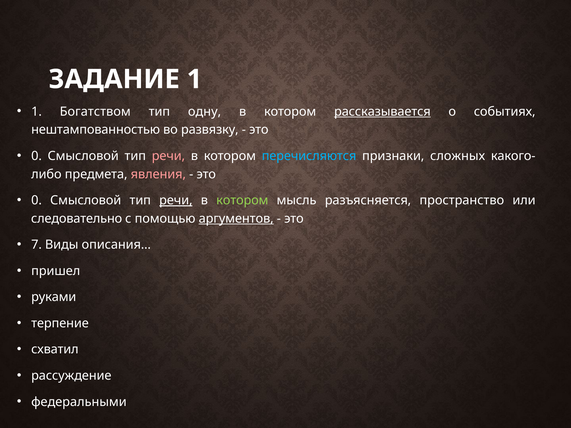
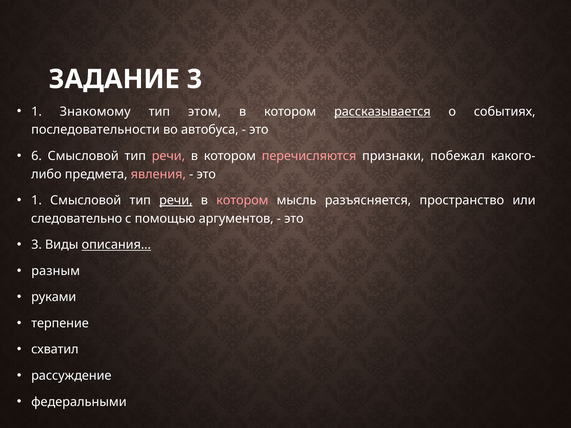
ЗАДАНИЕ 1: 1 -> 3
Богатством: Богатством -> Знакомому
одну: одну -> этом
нештампованностью: нештампованностью -> последовательности
развязку: развязку -> автобуса
0 at (37, 156): 0 -> 6
перечисляются colour: light blue -> pink
сложных: сложных -> побежал
0 at (37, 200): 0 -> 1
котором at (242, 200) colour: light green -> pink
аргументов underline: present -> none
7 at (37, 245): 7 -> 3
описания… underline: none -> present
пришел: пришел -> разным
